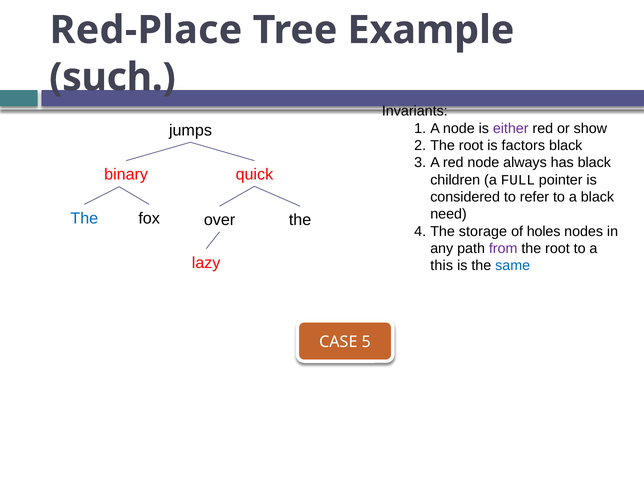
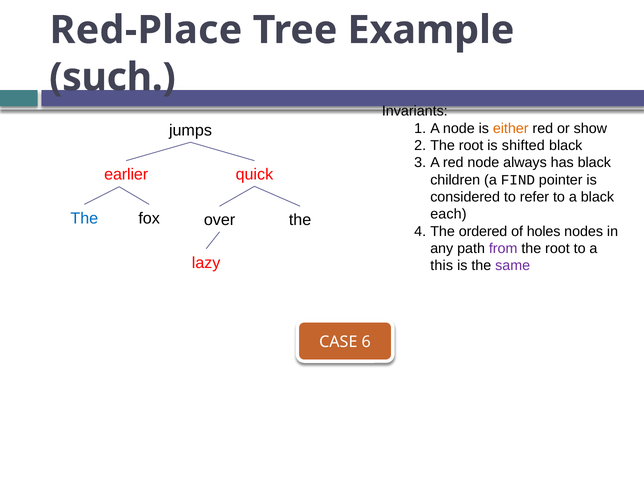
either colour: purple -> orange
factors: factors -> shifted
binary: binary -> earlier
FULL: FULL -> FIND
need: need -> each
storage: storage -> ordered
same colour: blue -> purple
5: 5 -> 6
